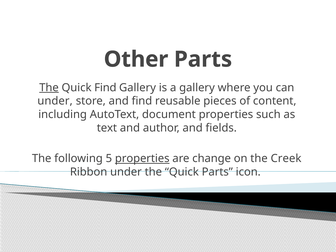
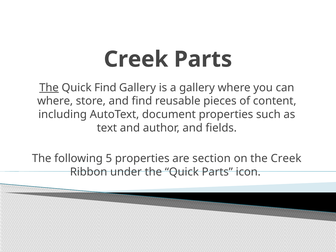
Other at (136, 59): Other -> Creek
under at (55, 101): under -> where
properties at (142, 158) underline: present -> none
change: change -> section
